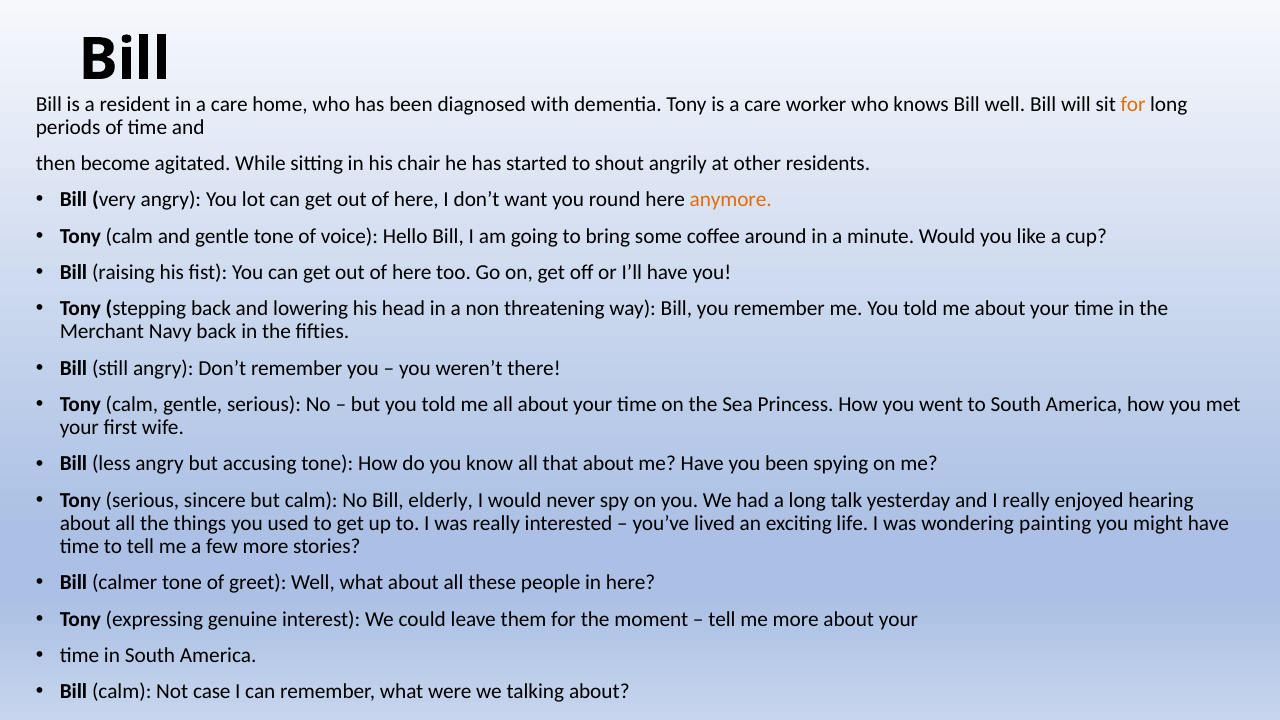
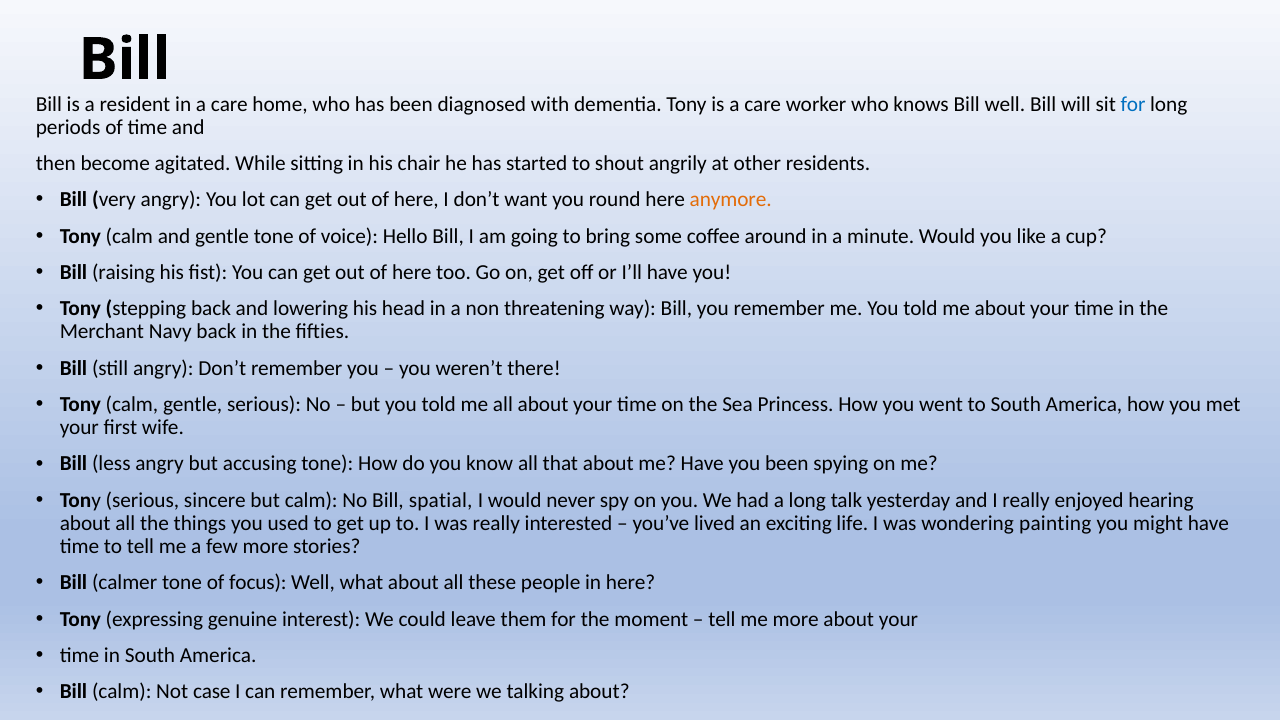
for at (1133, 104) colour: orange -> blue
elderly: elderly -> spatial
greet: greet -> focus
